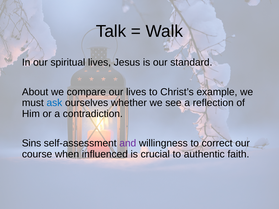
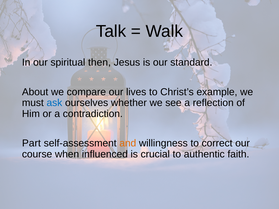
spiritual lives: lives -> then
Sins: Sins -> Part
and colour: purple -> orange
